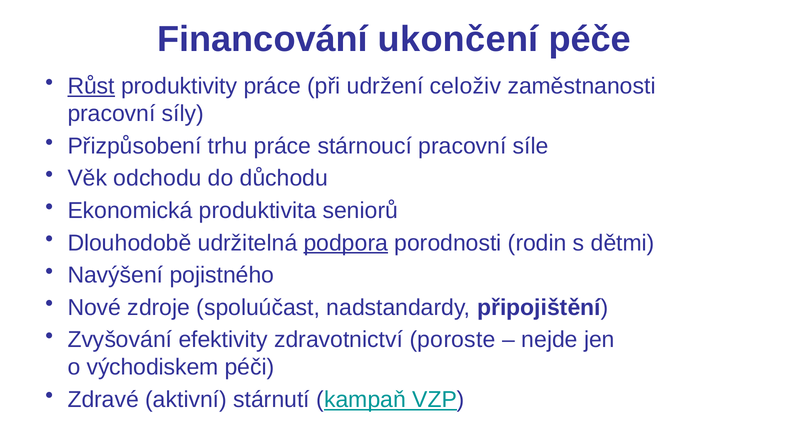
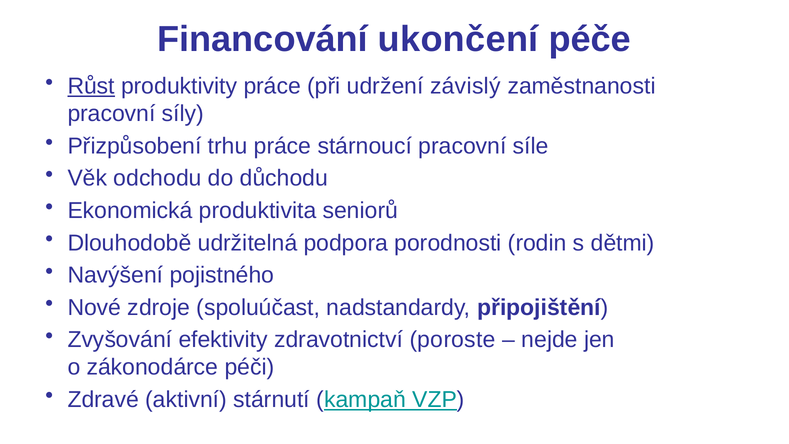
celoživ: celoživ -> závislý
podpora underline: present -> none
východiskem: východiskem -> zákonodárce
